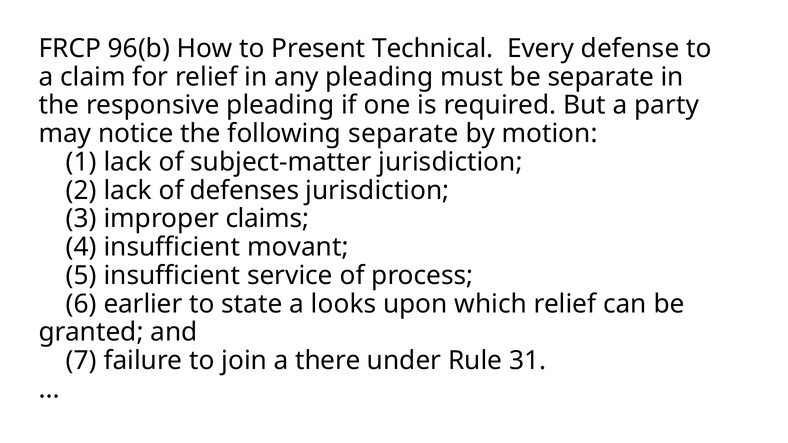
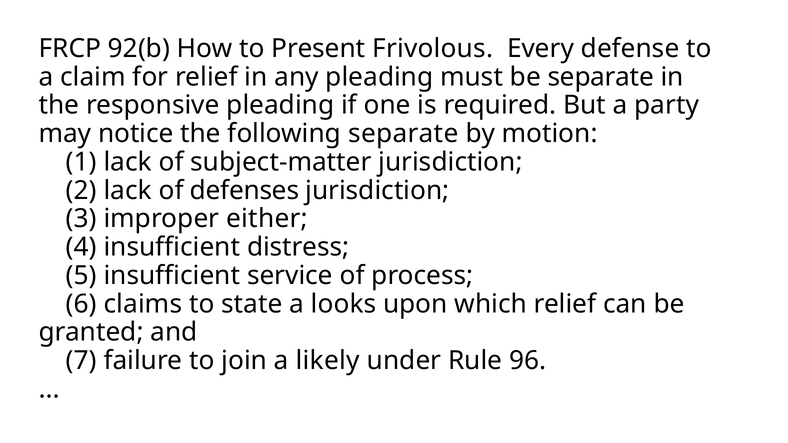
96(b: 96(b -> 92(b
Technical: Technical -> Frivolous
claims: claims -> either
movant: movant -> distress
earlier: earlier -> claims
there: there -> likely
31: 31 -> 96
